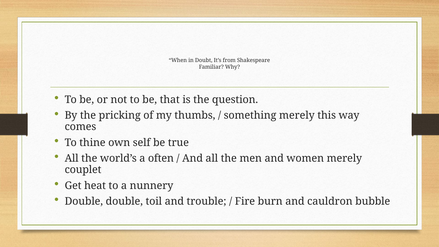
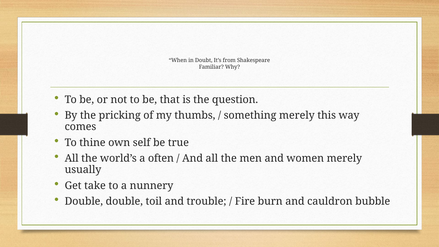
couplet: couplet -> usually
heat: heat -> take
